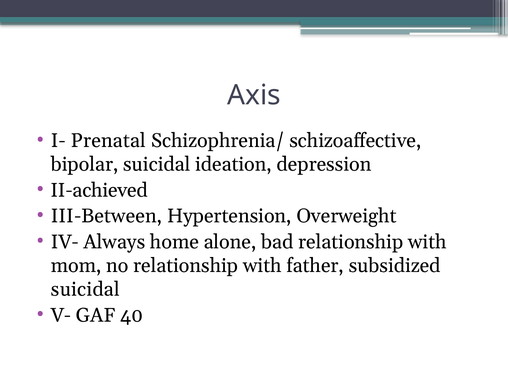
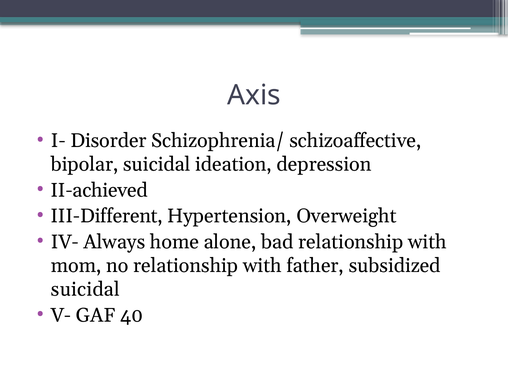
Prenatal: Prenatal -> Disorder
III-Between: III-Between -> III-Different
